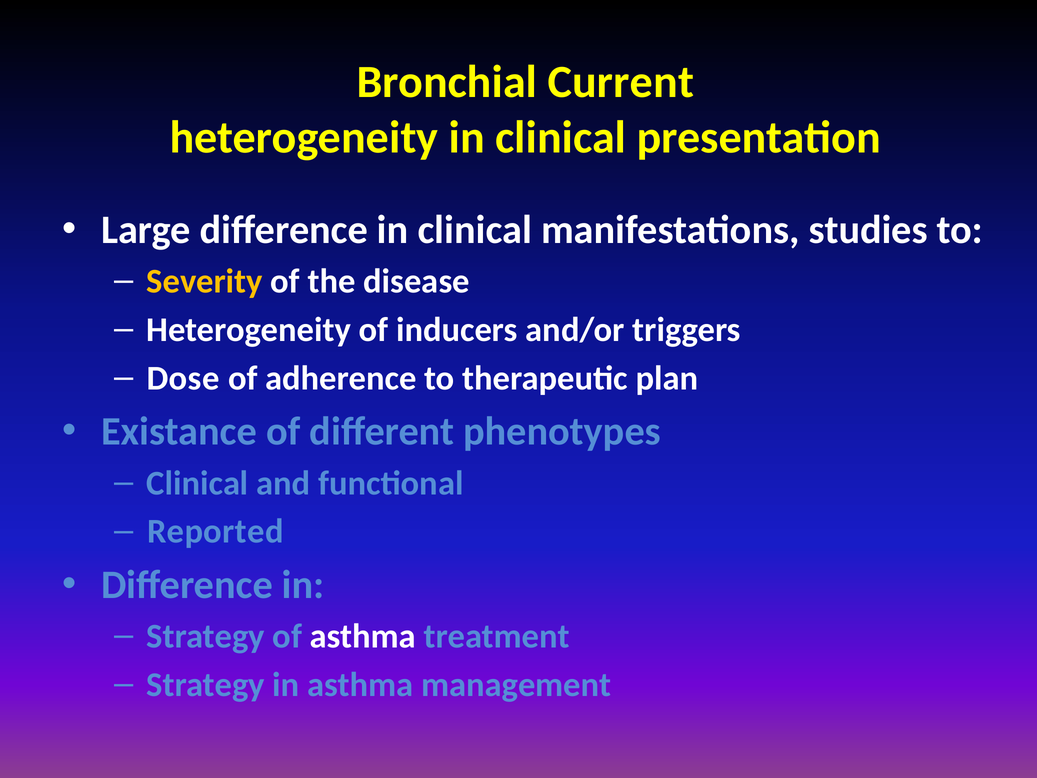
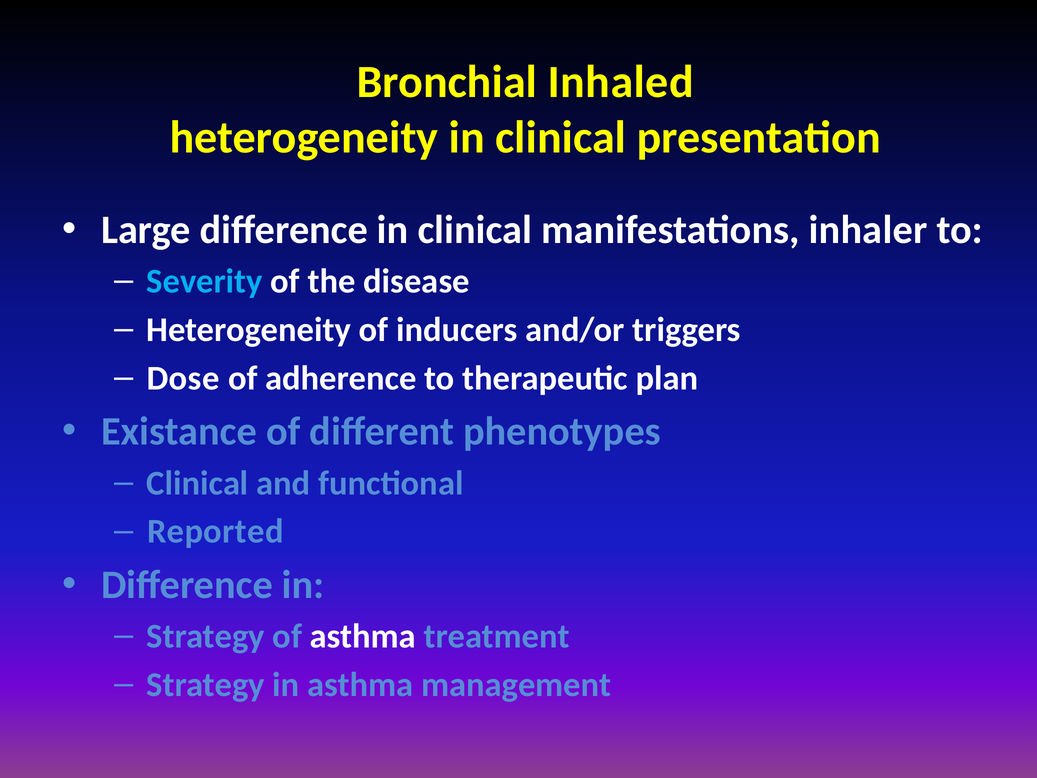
Current: Current -> Inhaled
studies: studies -> inhaler
Severity colour: yellow -> light blue
